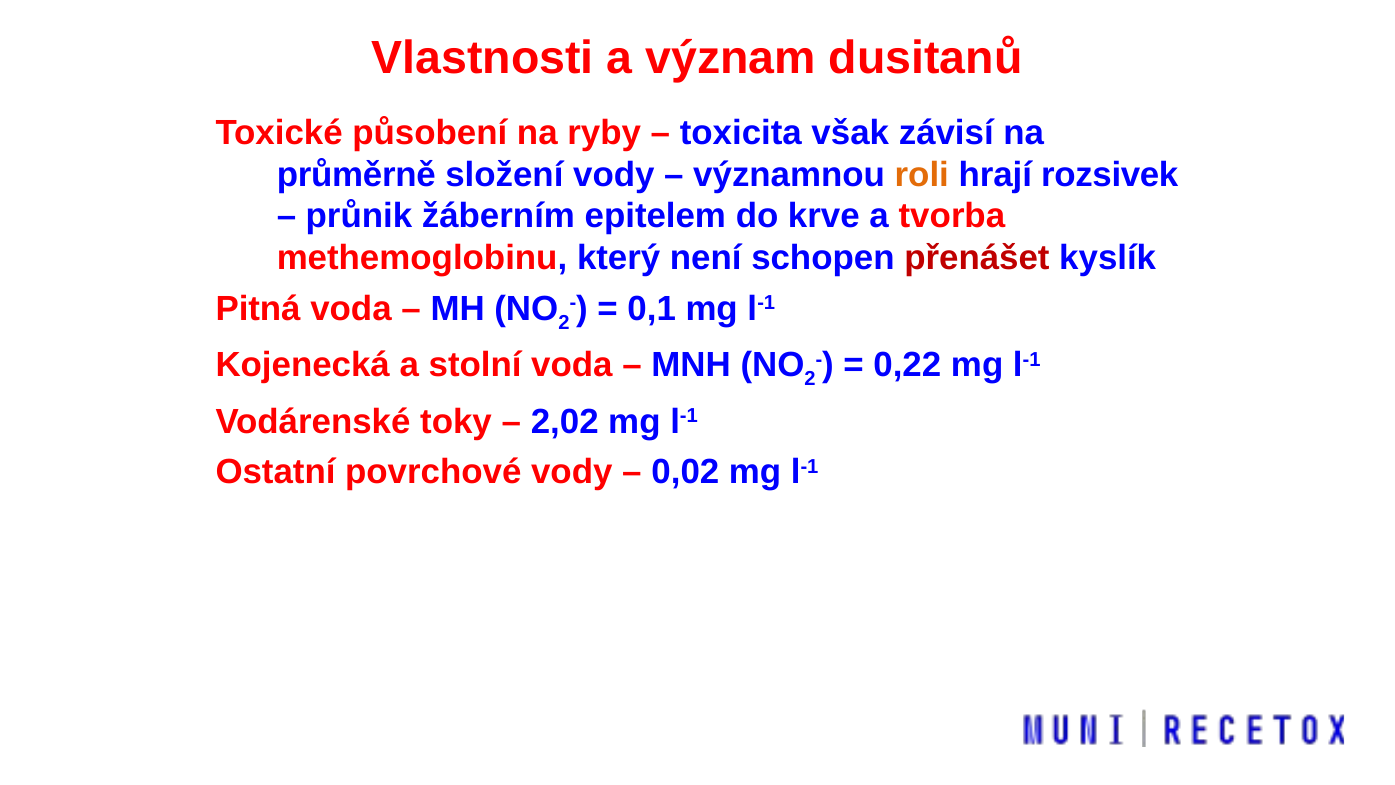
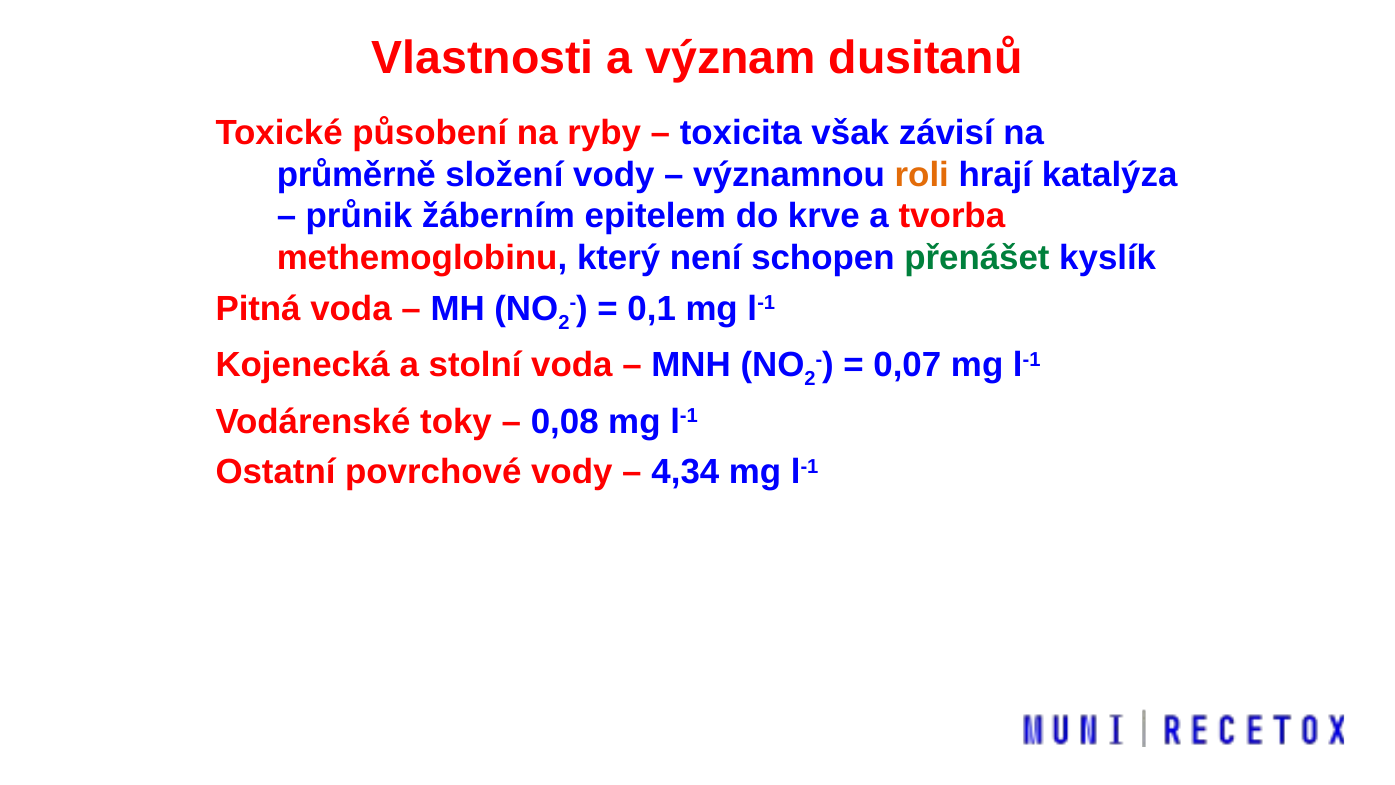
rozsivek: rozsivek -> katalýza
přenášet colour: red -> green
0,22: 0,22 -> 0,07
2,02: 2,02 -> 0,08
0,02: 0,02 -> 4,34
